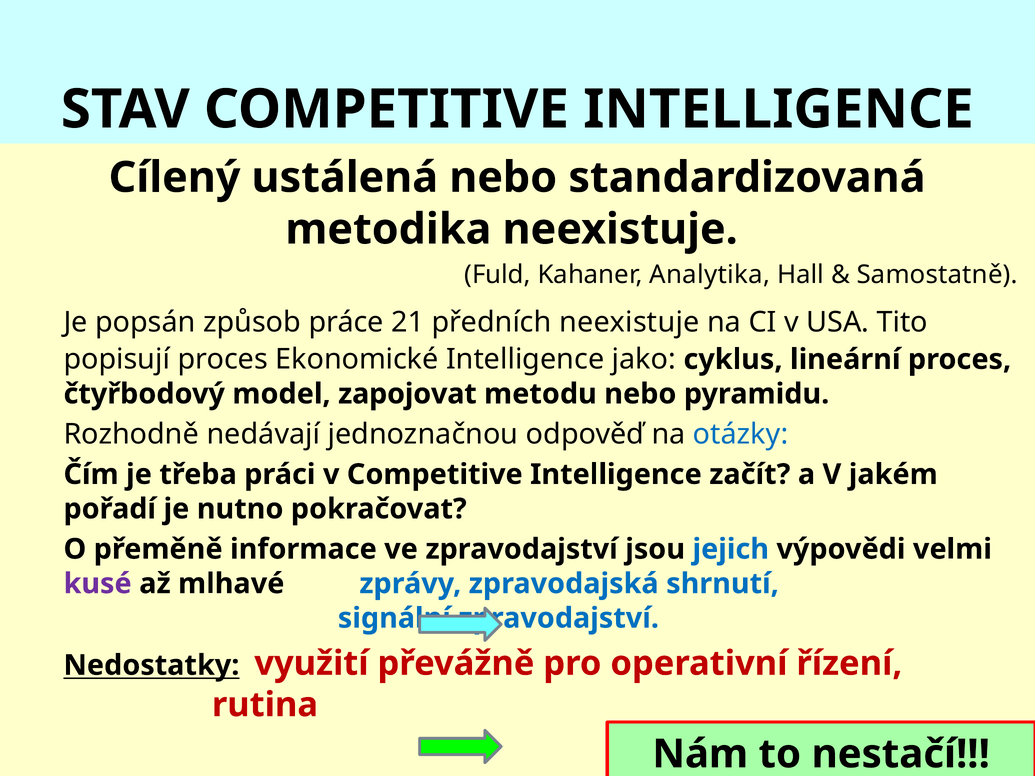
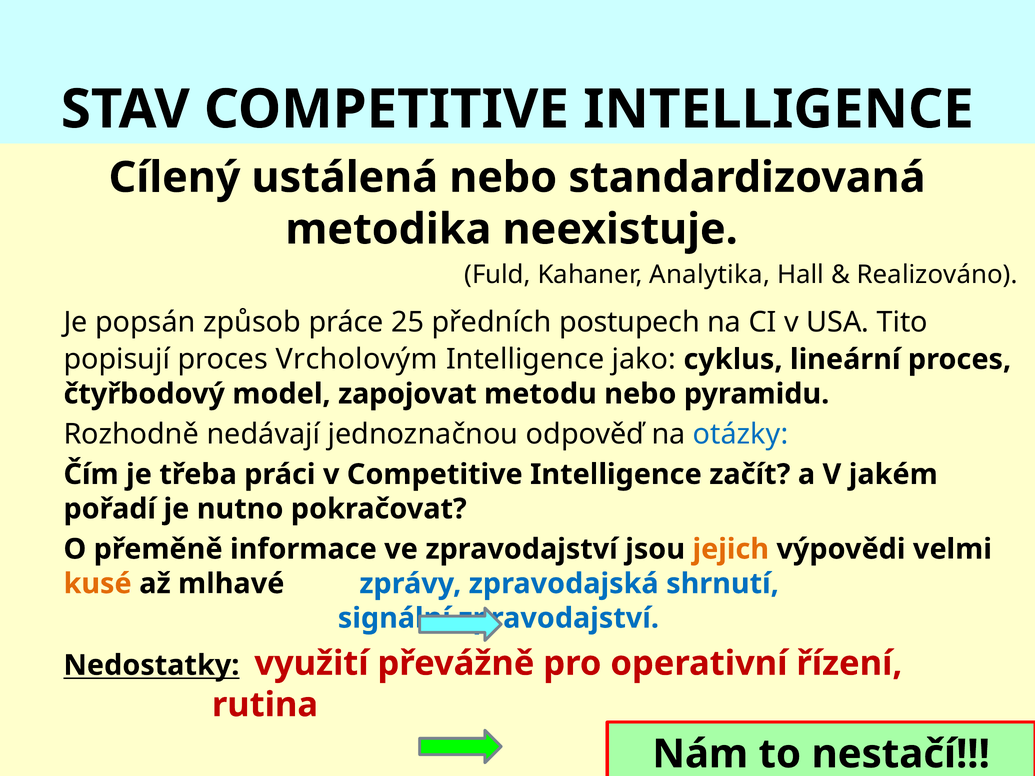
Samostatně: Samostatně -> Realizováno
21: 21 -> 25
předních neexistuje: neexistuje -> postupech
Ekonomické: Ekonomické -> Vrcholovým
jejich colour: blue -> orange
kusé colour: purple -> orange
